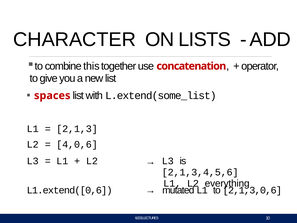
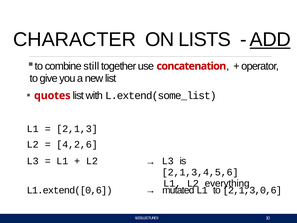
ADD underline: none -> present
this: this -> still
spaces: spaces -> quotes
4,0,6: 4,0,6 -> 4,2,6
